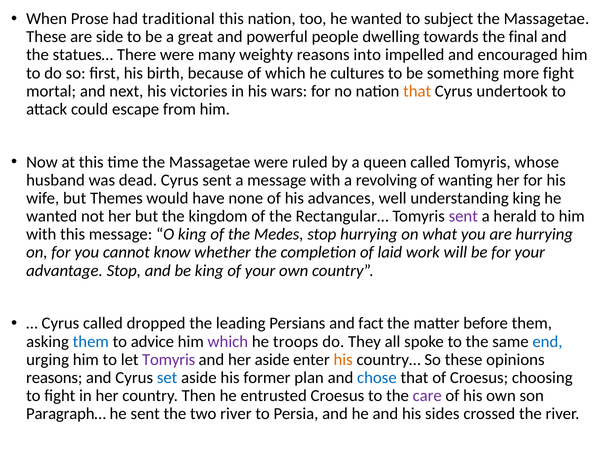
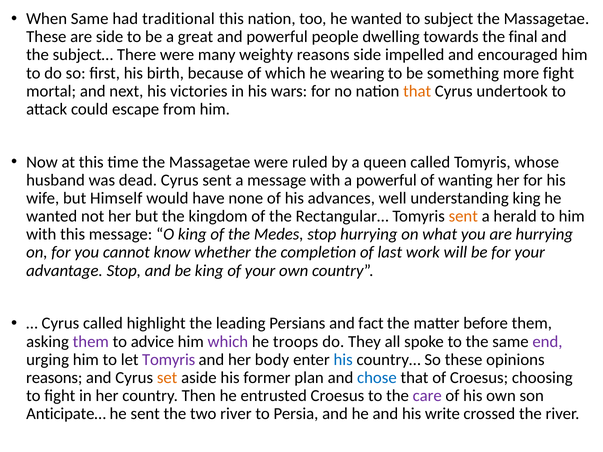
When Prose: Prose -> Same
statues…: statues… -> subject…
reasons into: into -> side
cultures: cultures -> wearing
a revolving: revolving -> powerful
Themes: Themes -> Himself
sent at (463, 216) colour: purple -> orange
laid: laid -> last
dropped: dropped -> highlight
them at (91, 342) colour: blue -> purple
end colour: blue -> purple
her aside: aside -> body
his at (343, 360) colour: orange -> blue
set colour: blue -> orange
Paragraph…: Paragraph… -> Anticipate…
sides: sides -> write
